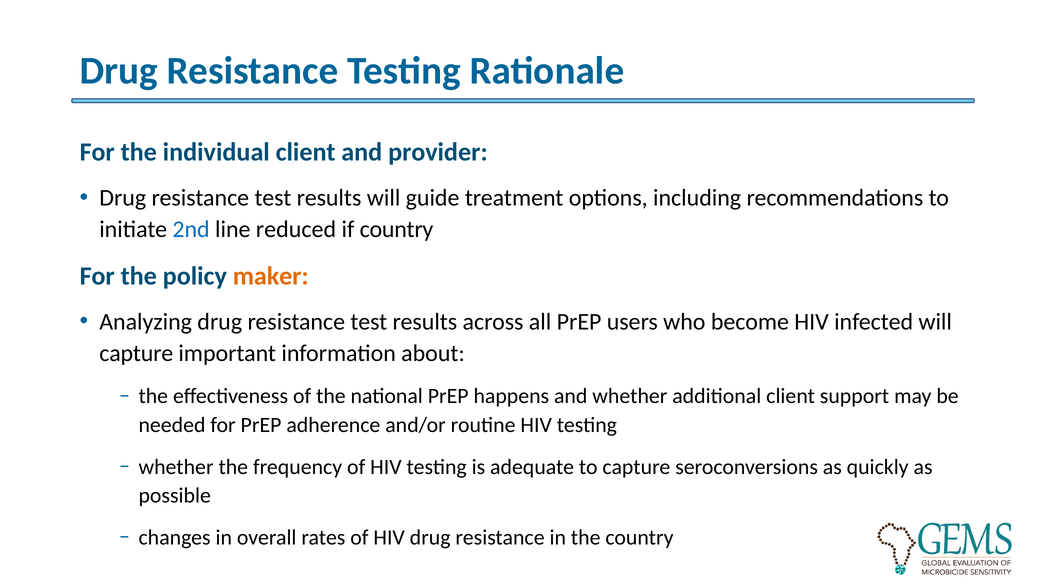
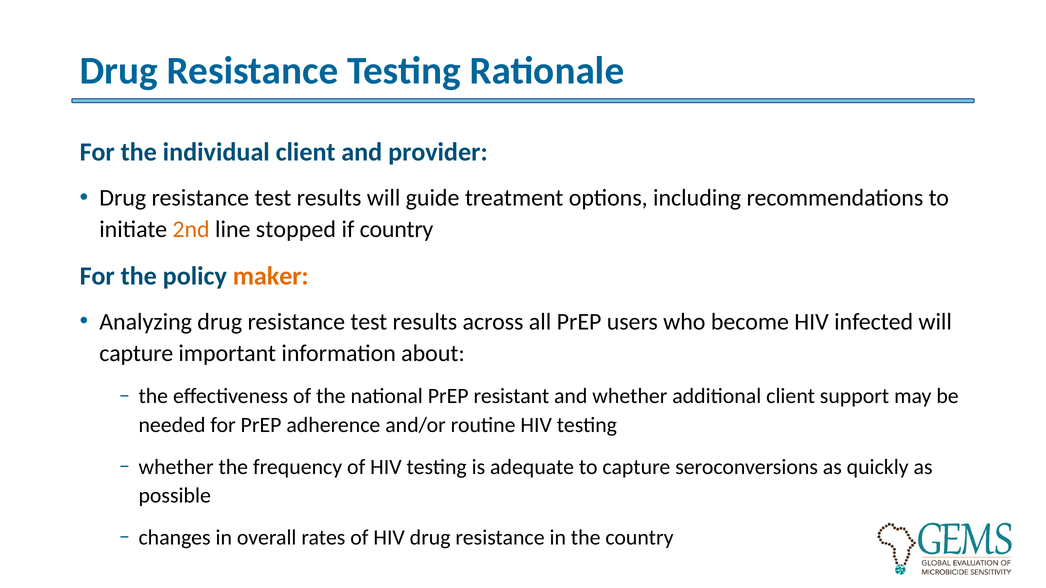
2nd colour: blue -> orange
reduced: reduced -> stopped
happens: happens -> resistant
